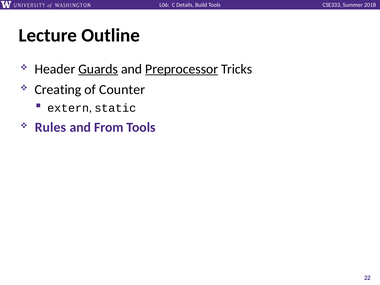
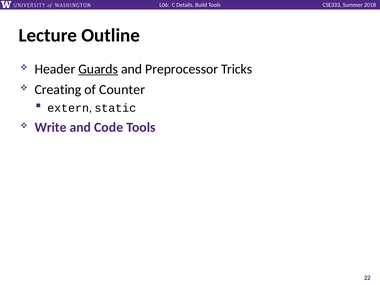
Preprocessor underline: present -> none
Rules: Rules -> Write
From: From -> Code
